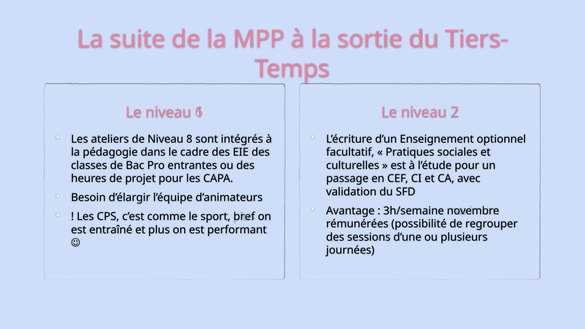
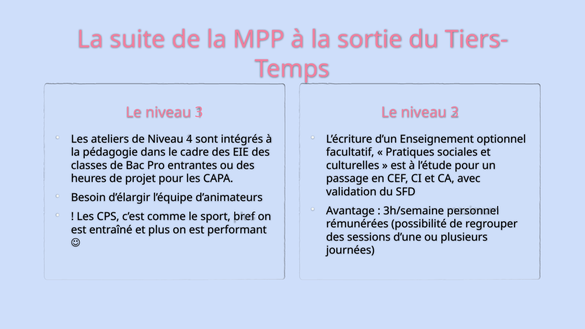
6 at (199, 112): 6 -> 3
7 at (455, 112): 7 -> 3
8: 8 -> 4
novembre: novembre -> personnel
